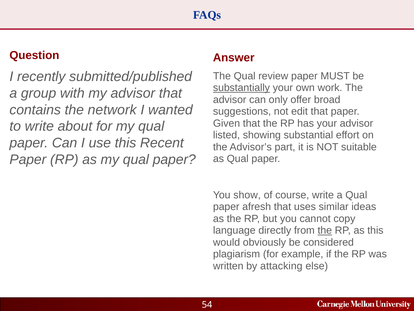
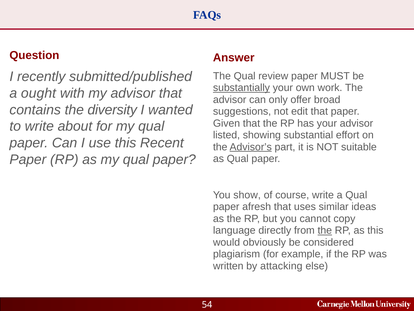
group: group -> ought
network: network -> diversity
Advisor’s underline: none -> present
